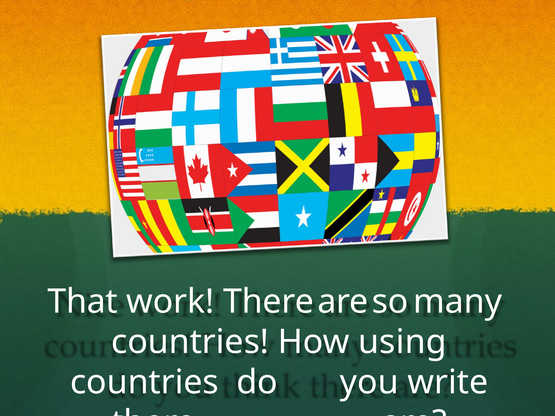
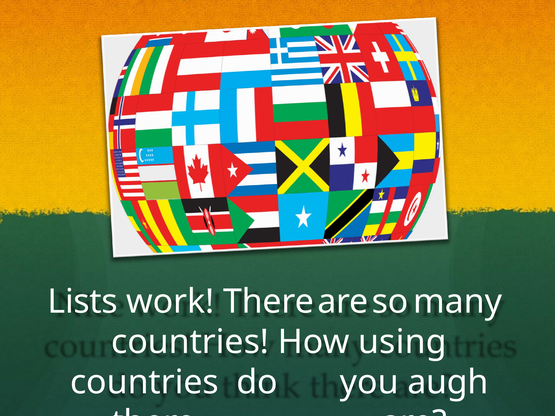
That: That -> Lists
write: write -> augh
